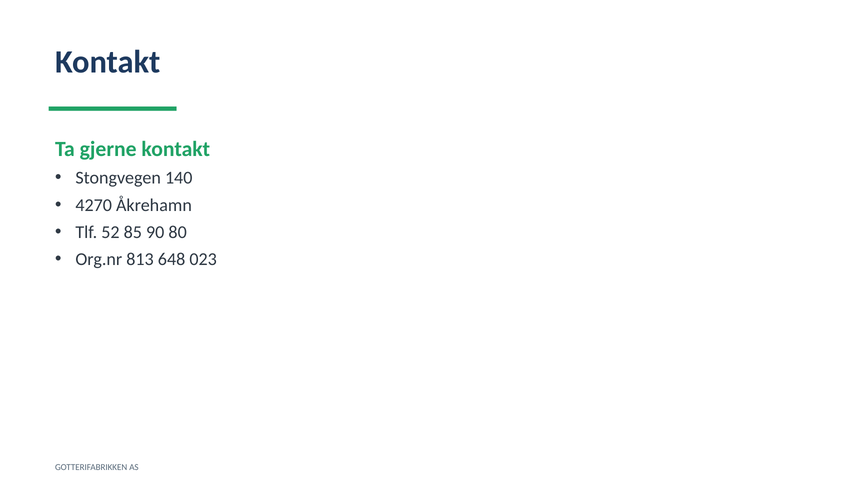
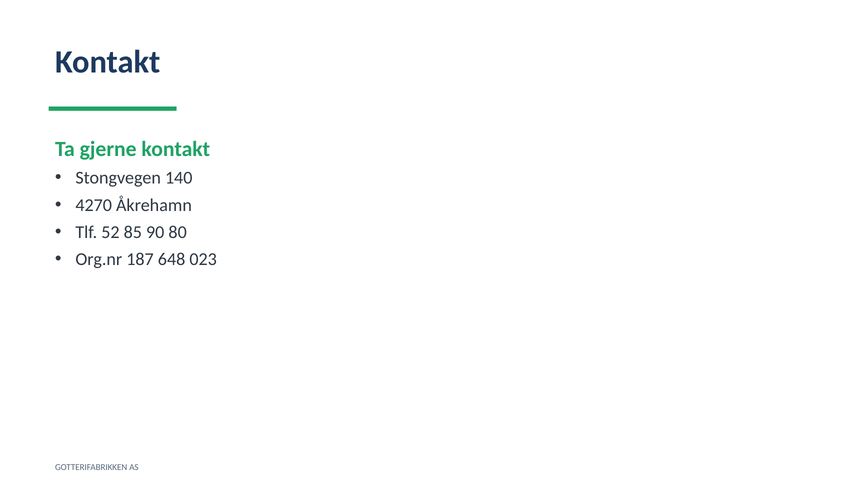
813: 813 -> 187
